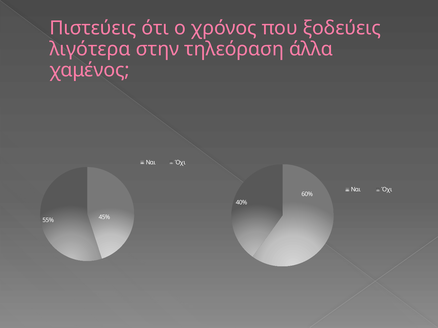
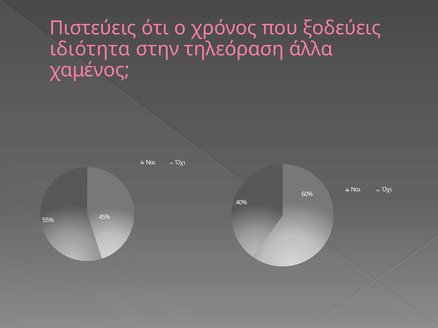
λιγότερα: λιγότερα -> ιδιότητα
